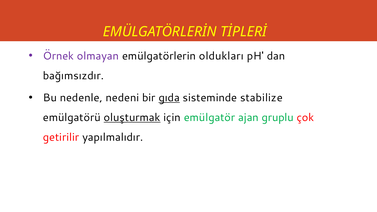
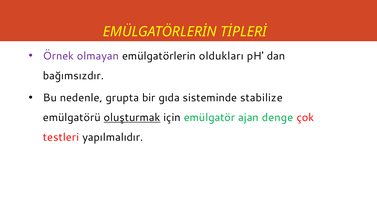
nedeni: nedeni -> grupta
gıda underline: present -> none
gruplu: gruplu -> denge
getirilir: getirilir -> testleri
